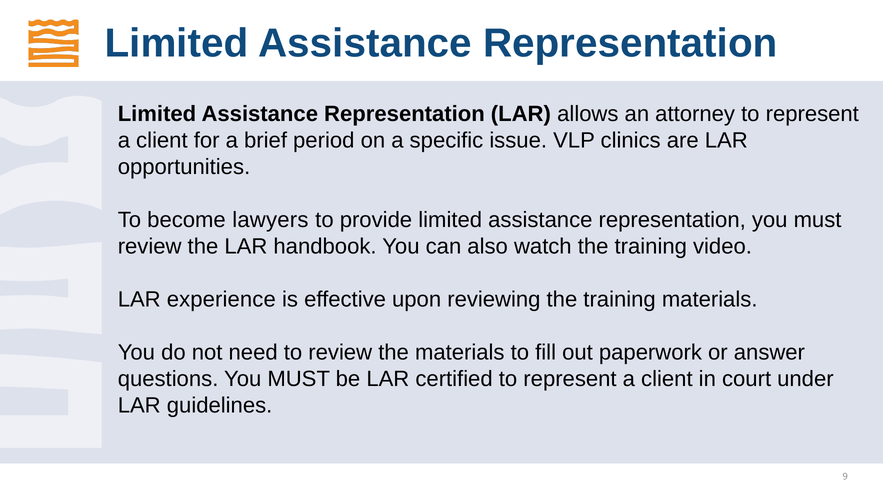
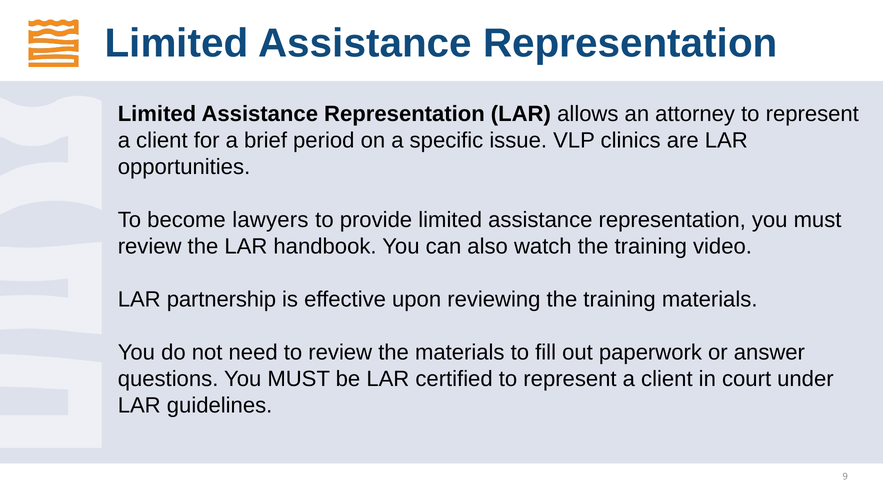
experience: experience -> partnership
